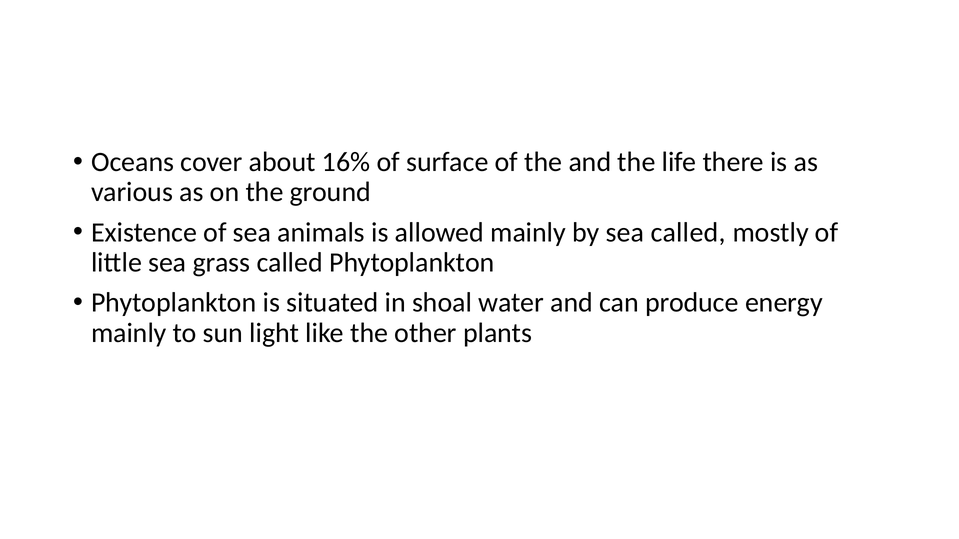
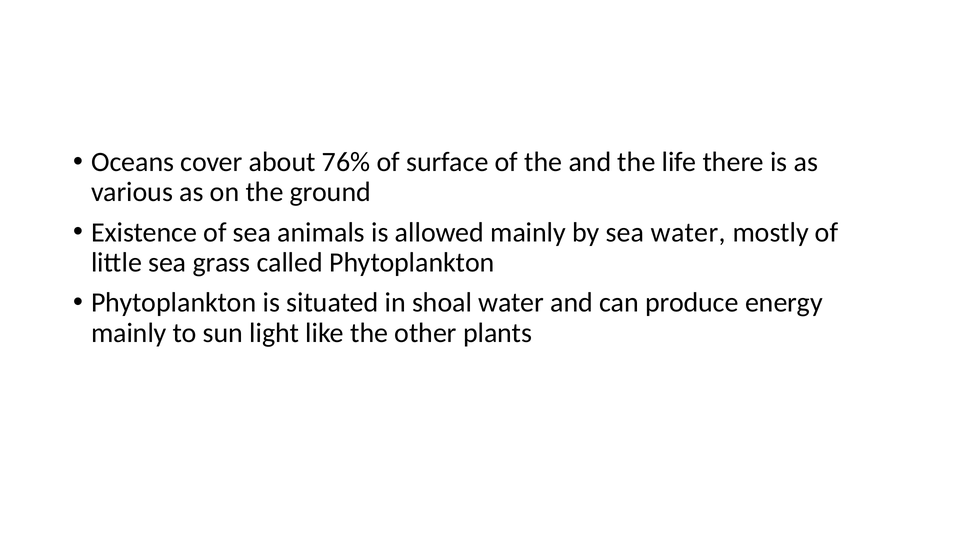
16%: 16% -> 76%
sea called: called -> water
